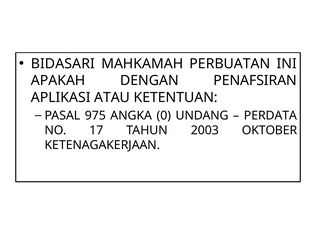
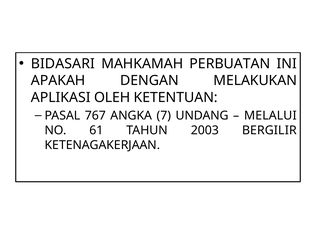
PENAFSIRAN: PENAFSIRAN -> MELAKUKAN
ATAU: ATAU -> OLEH
975: 975 -> 767
0: 0 -> 7
PERDATA: PERDATA -> MELALUI
17: 17 -> 61
OKTOBER: OKTOBER -> BERGILIR
